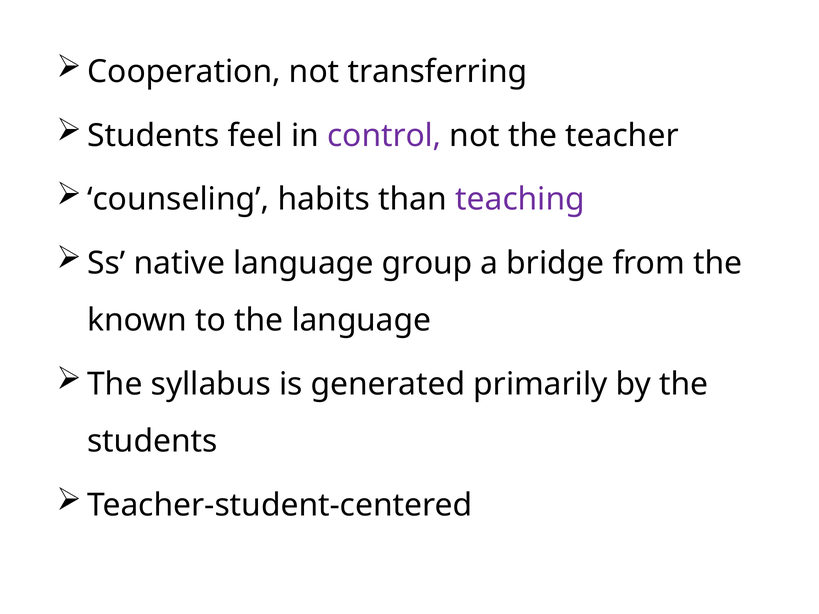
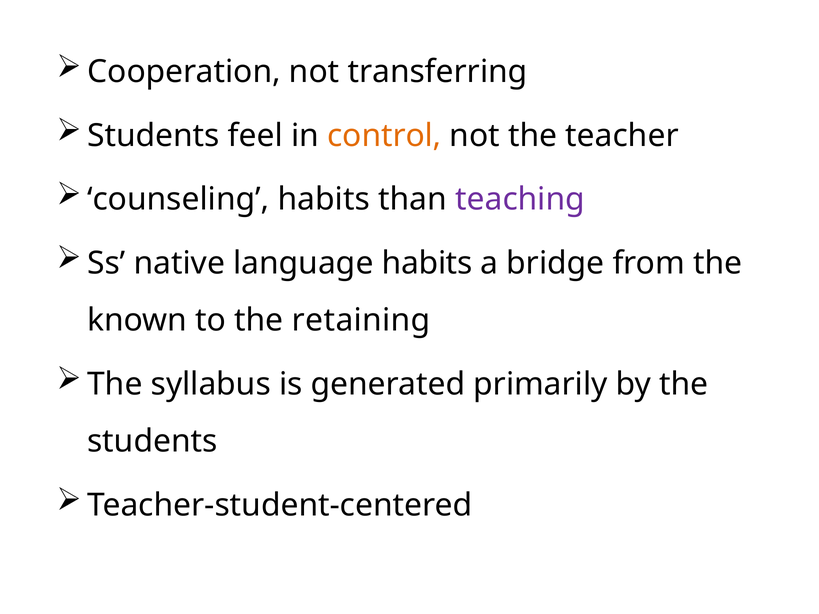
control colour: purple -> orange
language group: group -> habits
the language: language -> retaining
